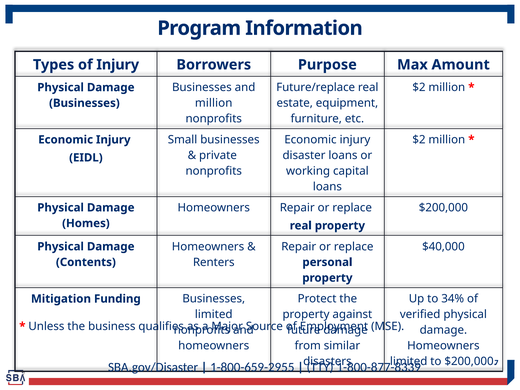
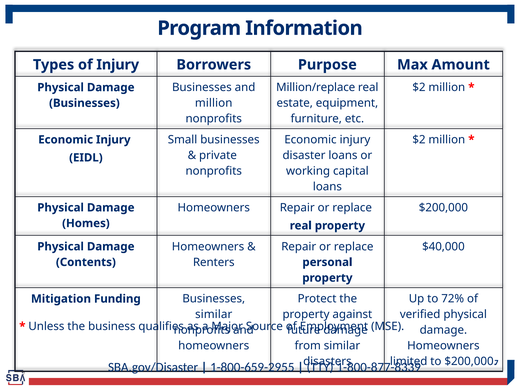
Future/replace: Future/replace -> Million/replace
34%: 34% -> 72%
limited at (214, 314): limited -> similar
